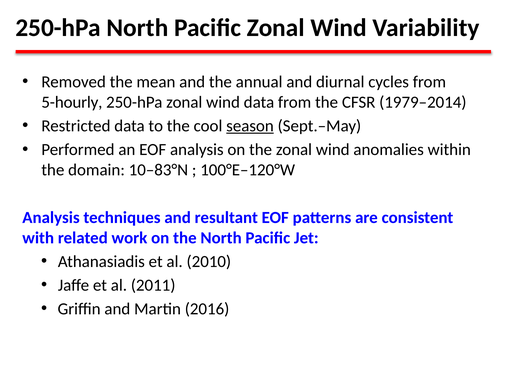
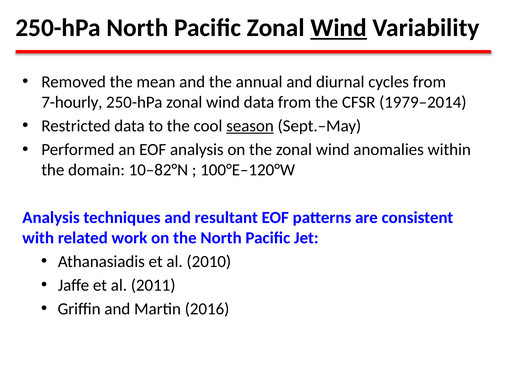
Wind at (339, 28) underline: none -> present
5-hourly: 5-hourly -> 7-hourly
10–83°N: 10–83°N -> 10–82°N
